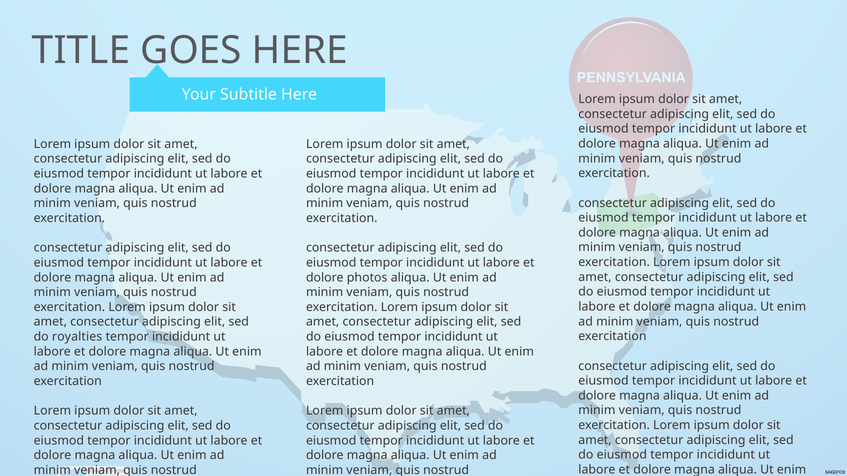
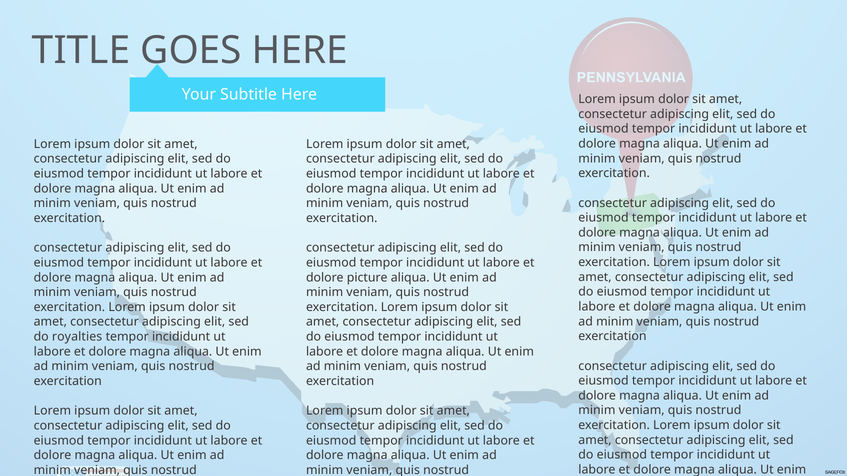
photos: photos -> picture
